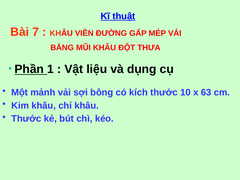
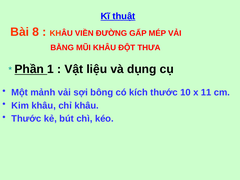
7: 7 -> 8
63: 63 -> 11
